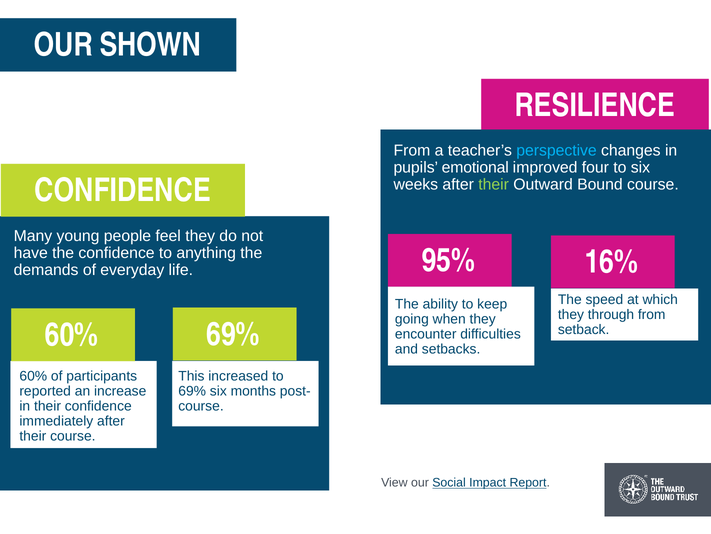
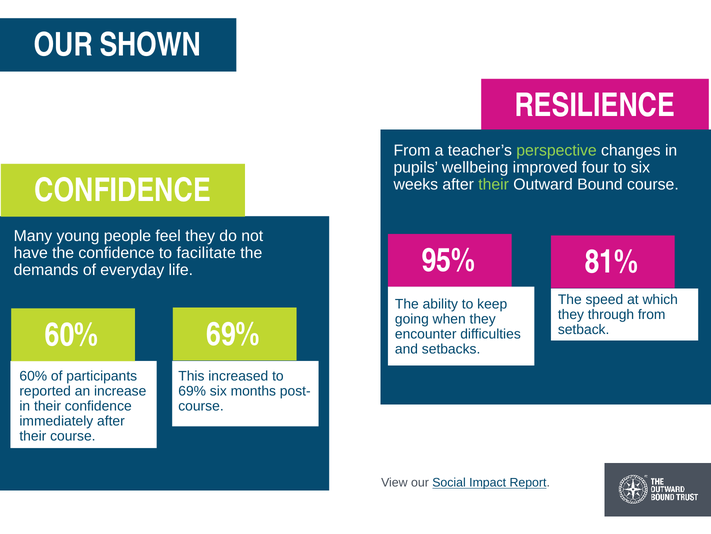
perspective colour: light blue -> light green
emotional: emotional -> wellbeing
anything: anything -> facilitate
16%: 16% -> 81%
